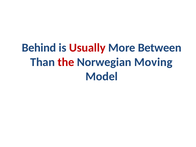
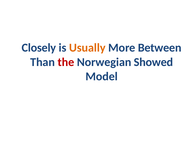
Behind: Behind -> Closely
Usually colour: red -> orange
Moving: Moving -> Showed
